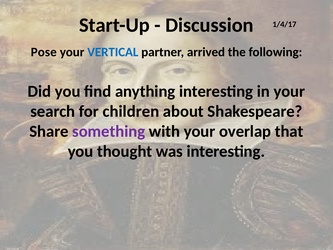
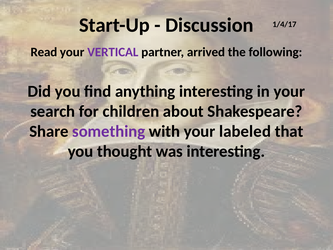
Pose: Pose -> Read
VERTICAL colour: blue -> purple
overlap: overlap -> labeled
